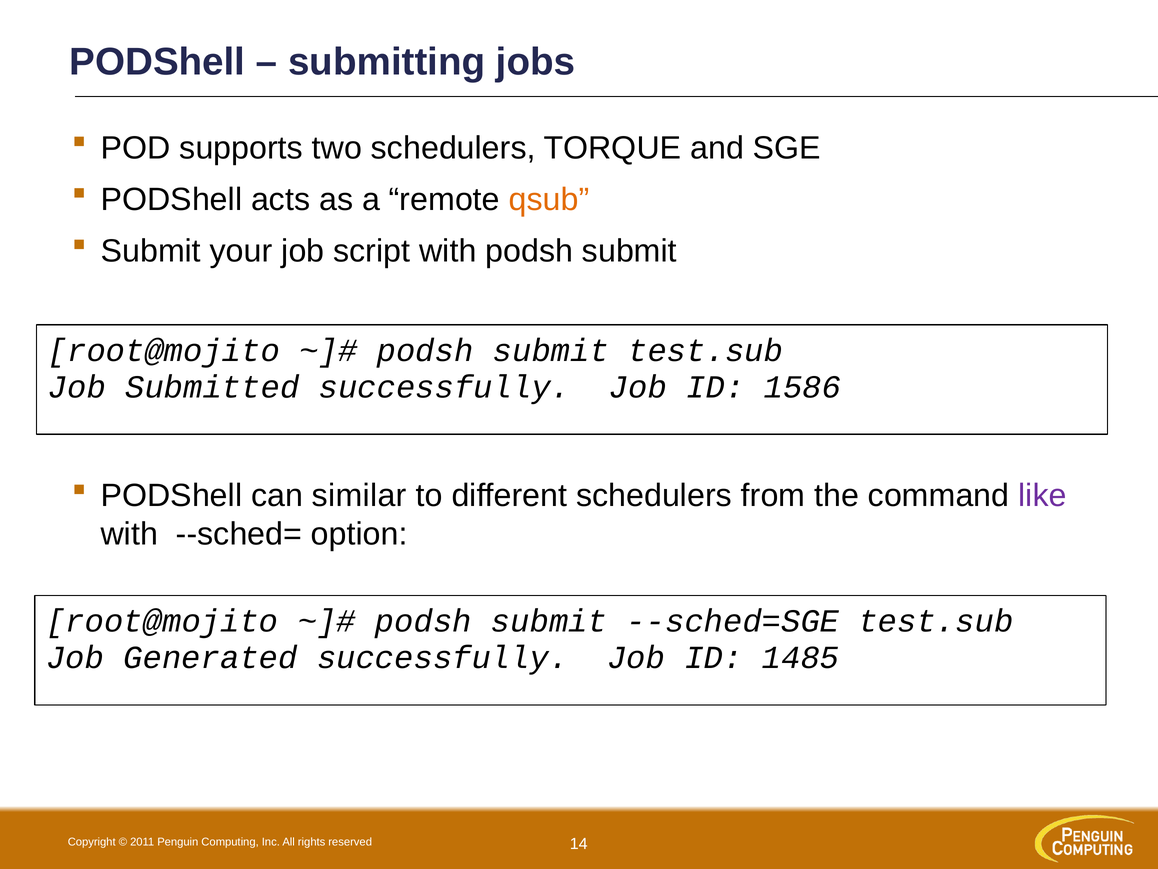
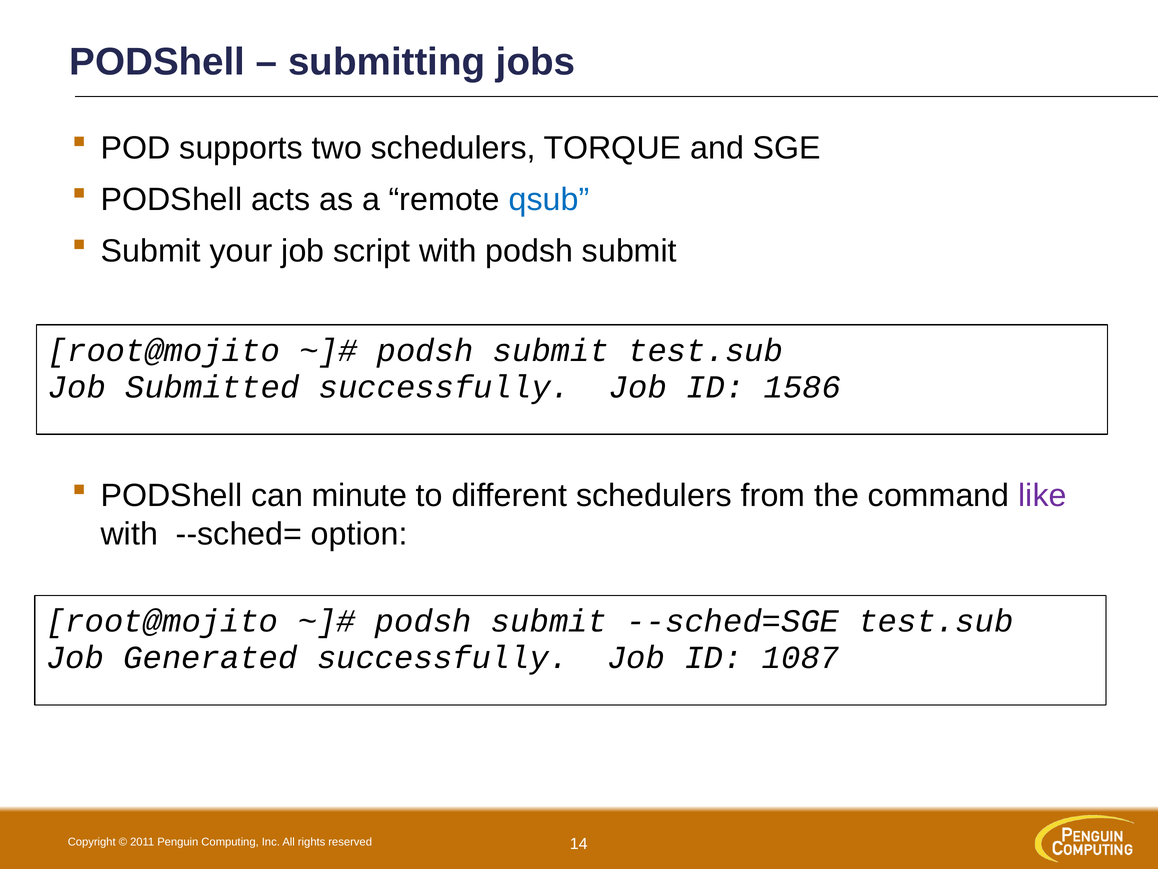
qsub colour: orange -> blue
similar: similar -> minute
1485: 1485 -> 1087
